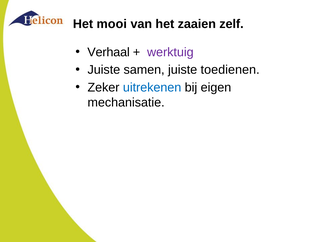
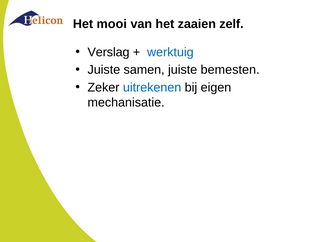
Verhaal: Verhaal -> Verslag
werktuig colour: purple -> blue
toedienen: toedienen -> bemesten
